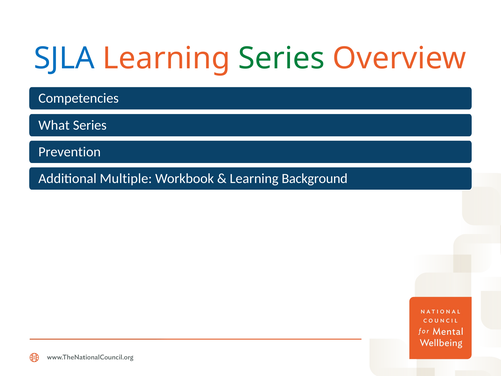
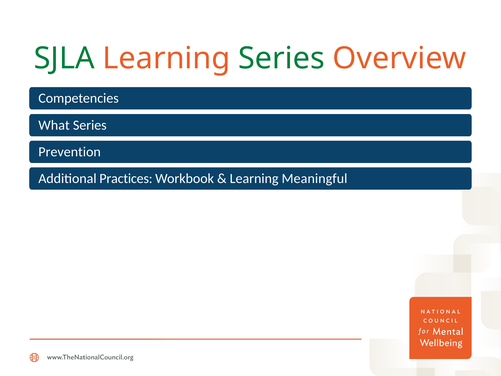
SJLA colour: blue -> green
Multiple: Multiple -> Practices
Background: Background -> Meaningful
